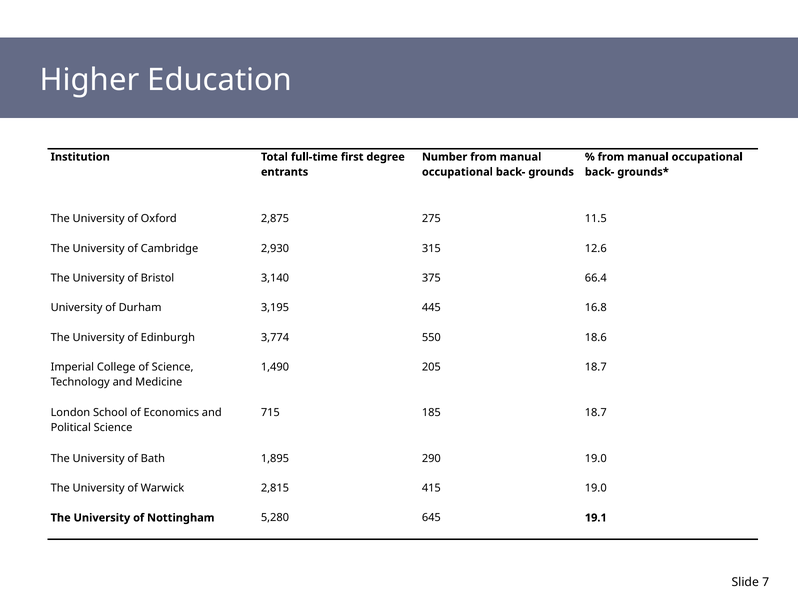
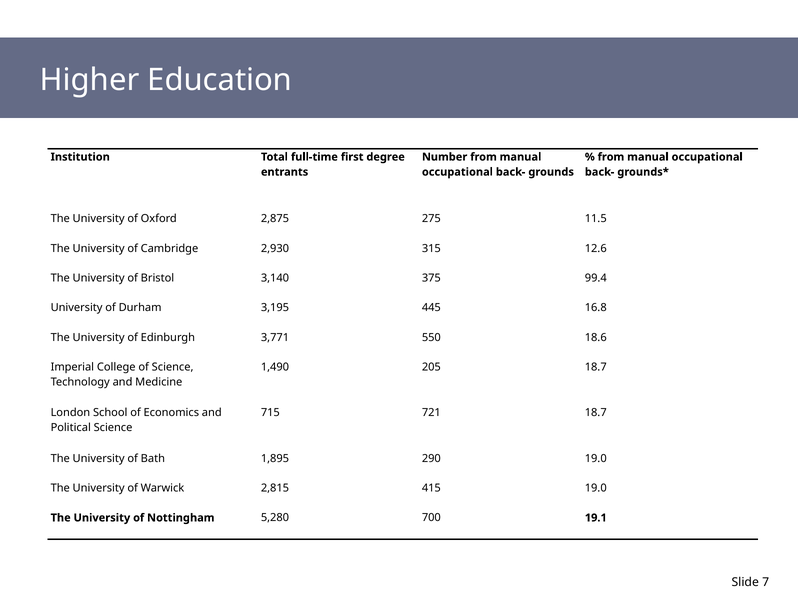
66.4: 66.4 -> 99.4
3,774: 3,774 -> 3,771
185: 185 -> 721
645: 645 -> 700
